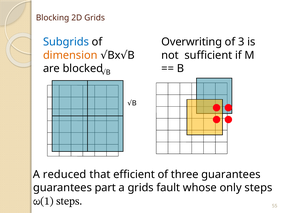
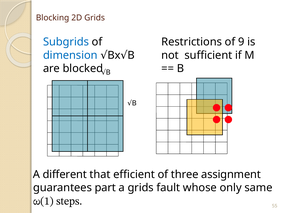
Overwriting: Overwriting -> Restrictions
3: 3 -> 9
dimension colour: orange -> blue
reduced: reduced -> different
three guarantees: guarantees -> assignment
only steps: steps -> same
